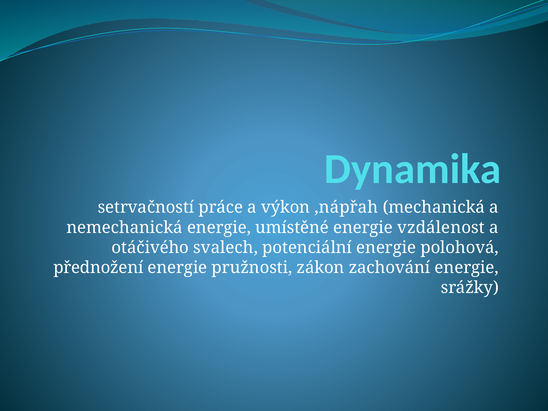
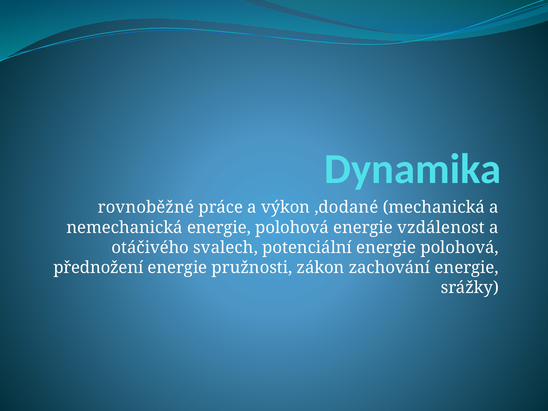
setrvačností: setrvačností -> rovnoběžné
,nápřah: ,nápřah -> ,dodané
nemechanická energie umístěné: umístěné -> polohová
